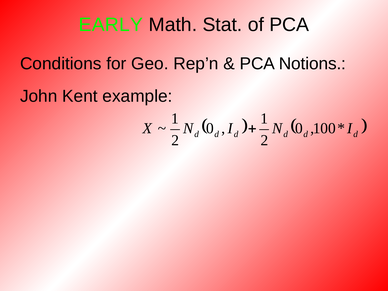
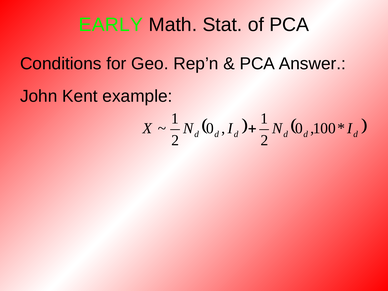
Notions: Notions -> Answer
